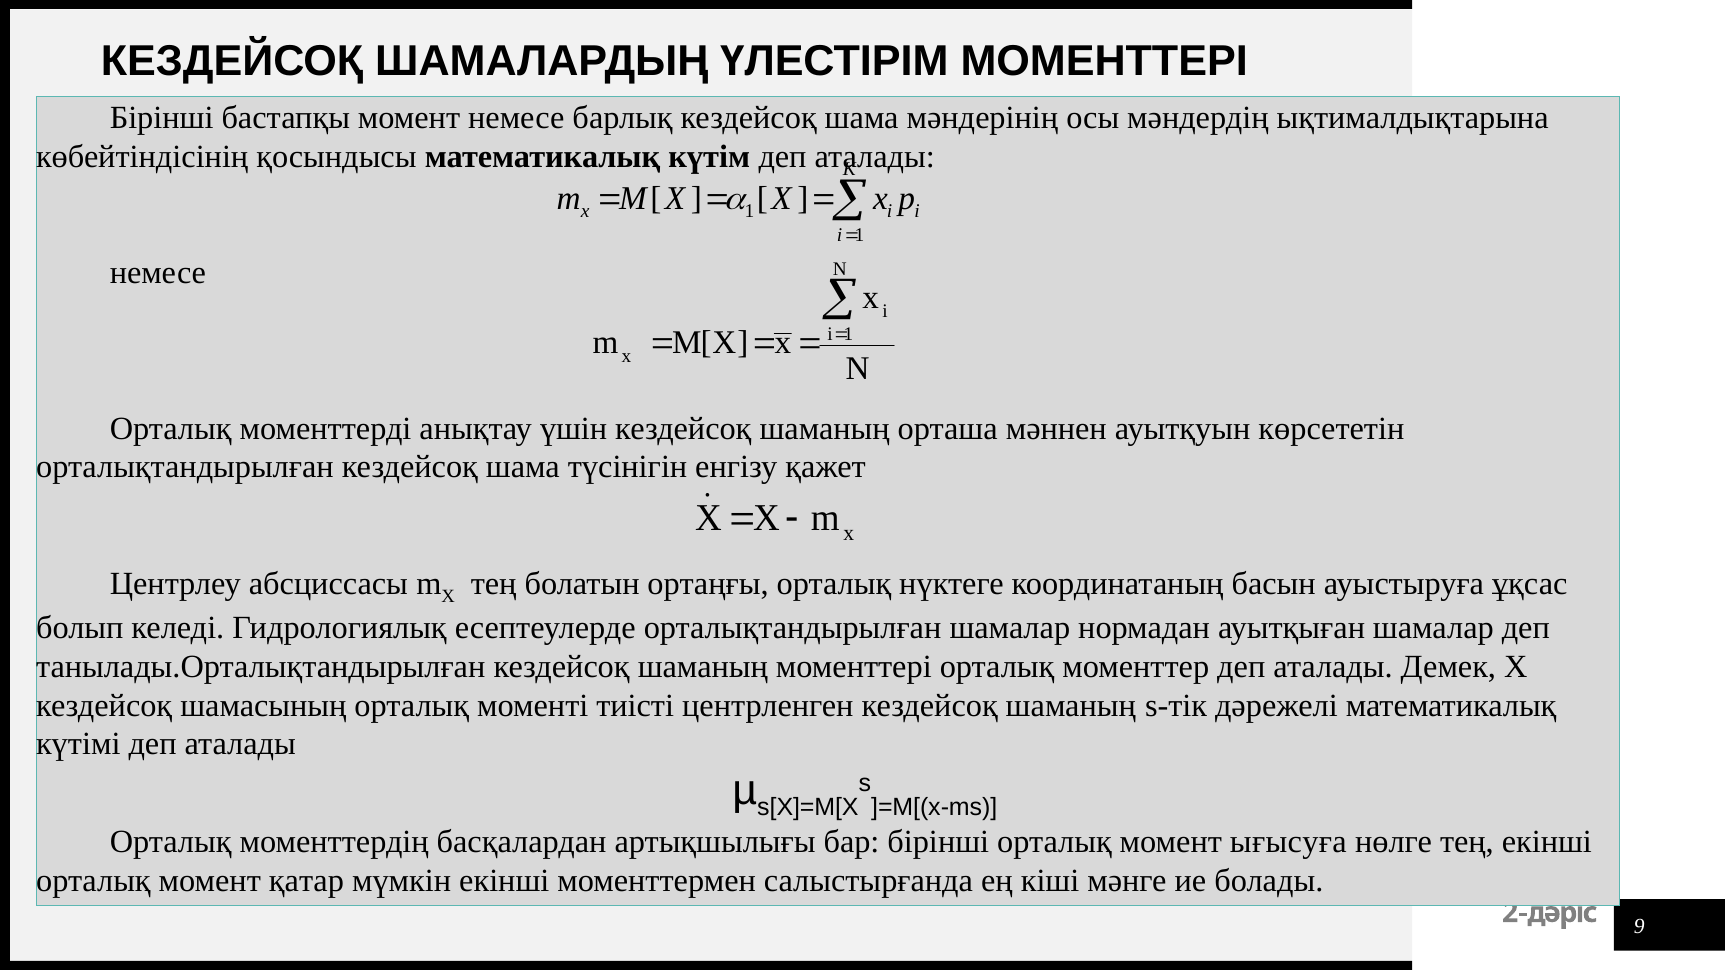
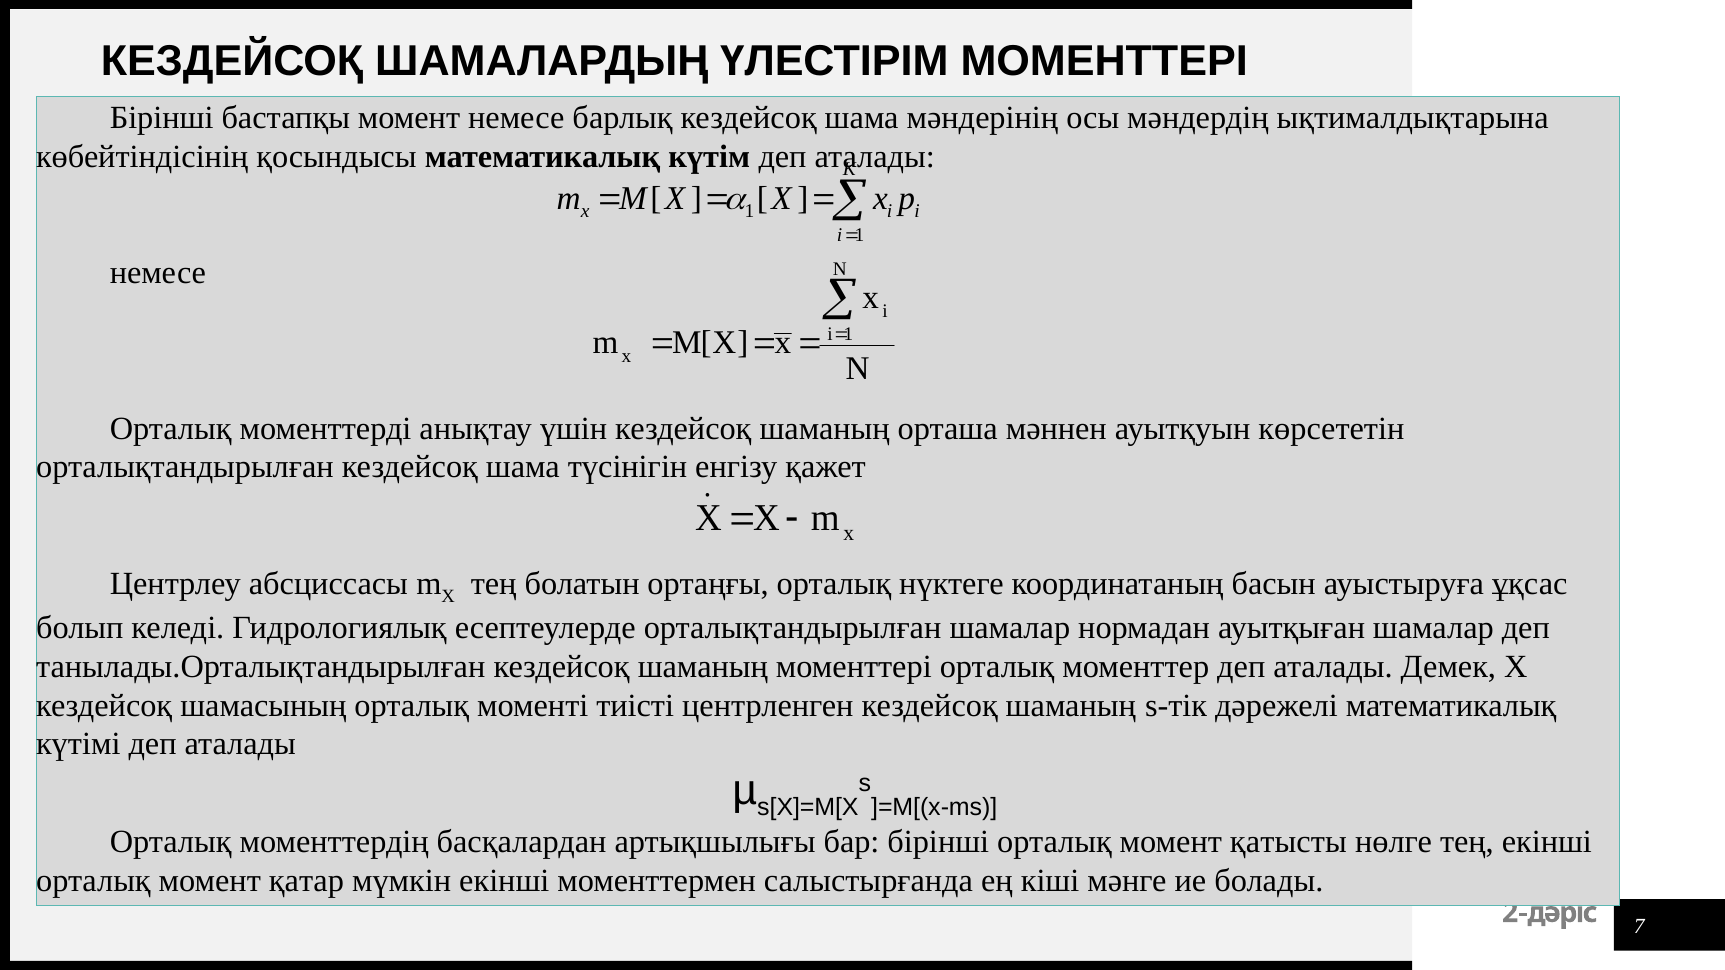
ығысуға: ығысуға -> қатысты
9: 9 -> 7
